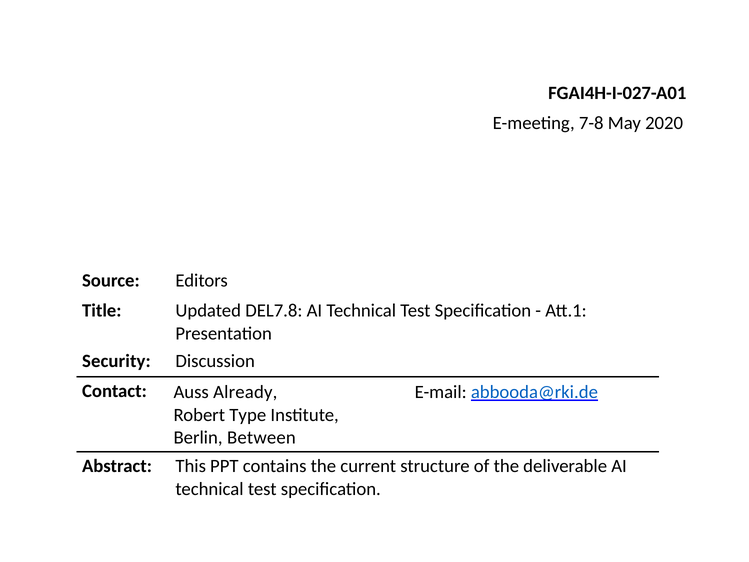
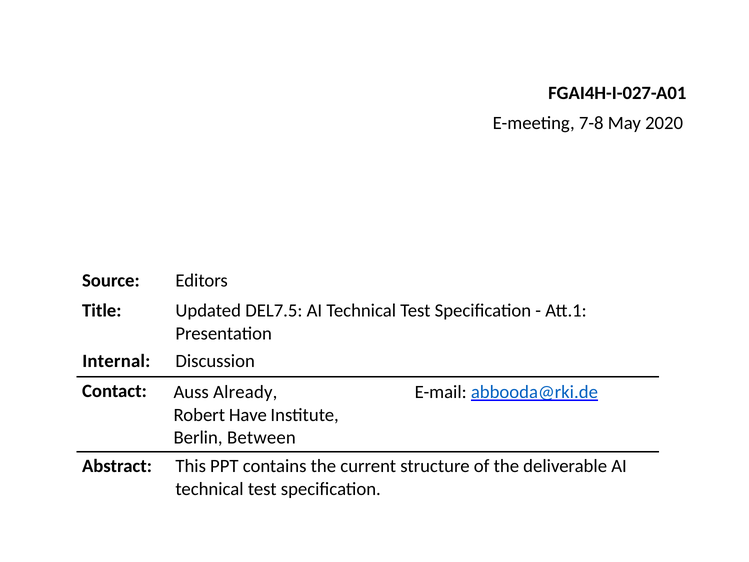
DEL7.8: DEL7.8 -> DEL7.5
Security: Security -> Internal
Type: Type -> Have
